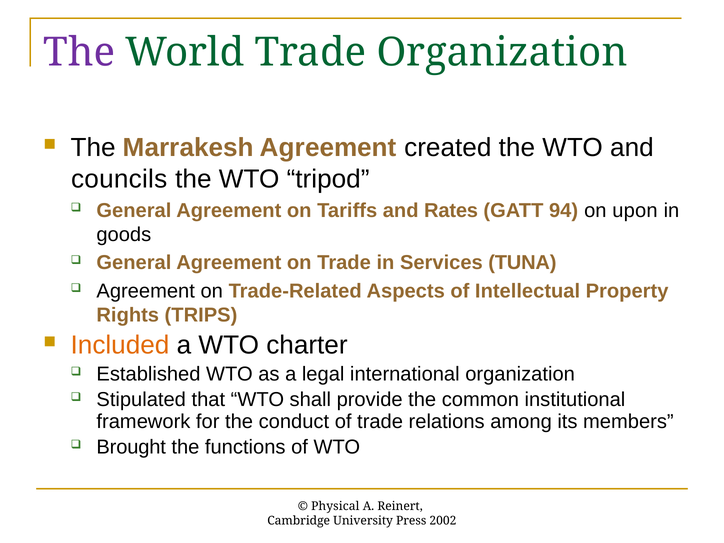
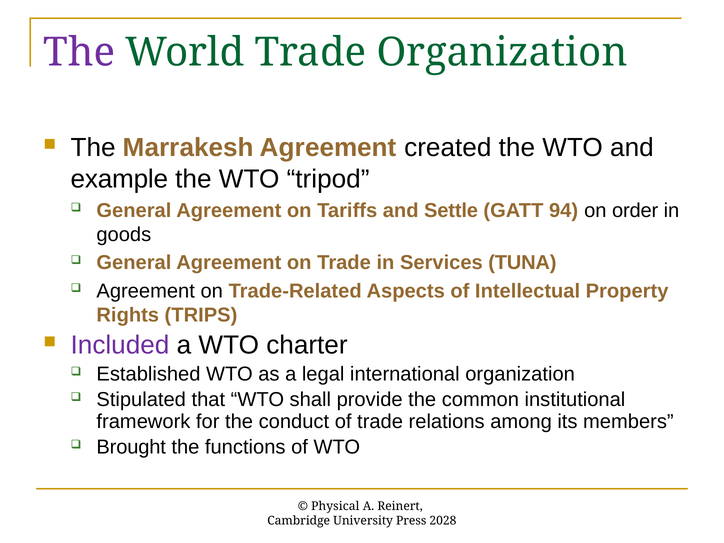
councils: councils -> example
Rates: Rates -> Settle
upon: upon -> order
Included colour: orange -> purple
2002: 2002 -> 2028
